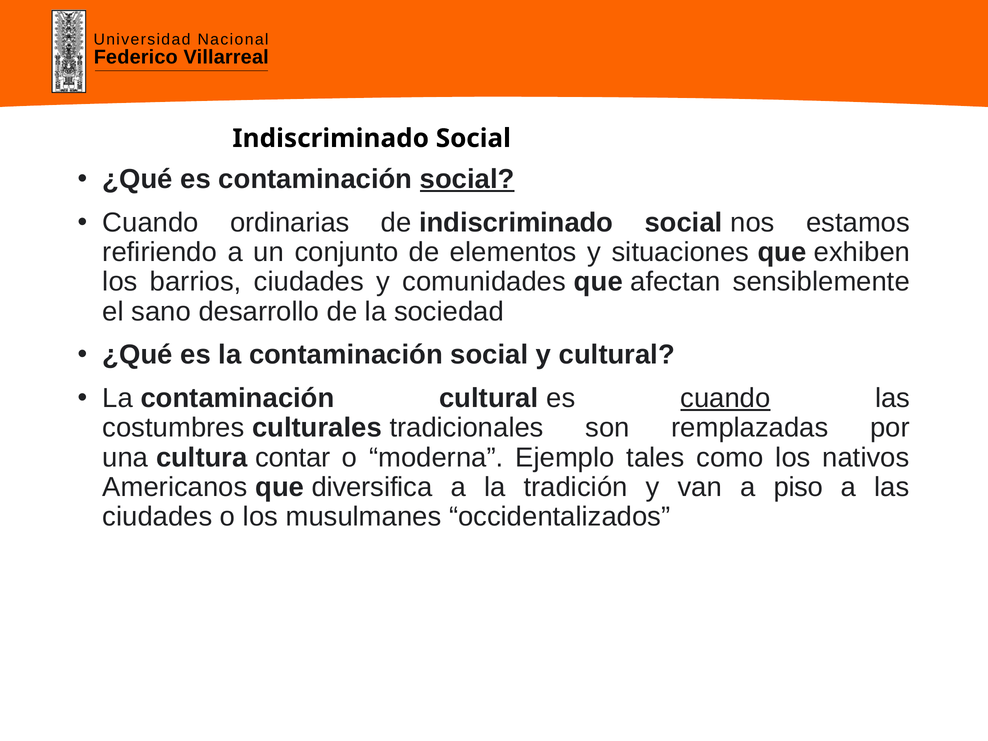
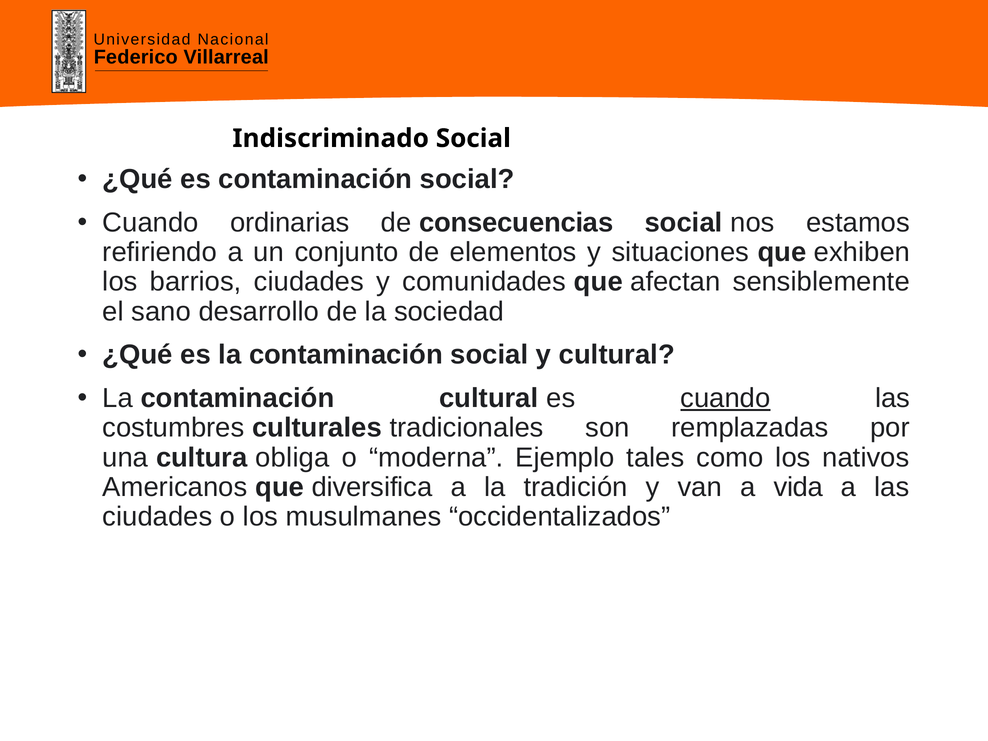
social at (467, 179) underline: present -> none
de indiscriminado: indiscriminado -> consecuencias
contar: contar -> obliga
piso: piso -> vida
